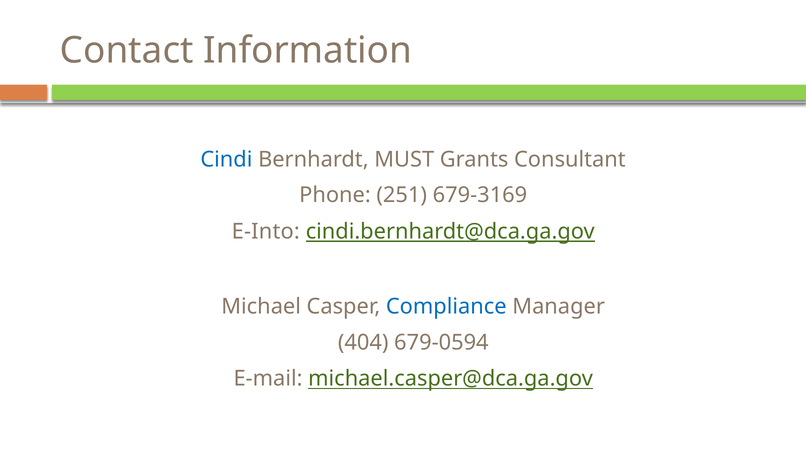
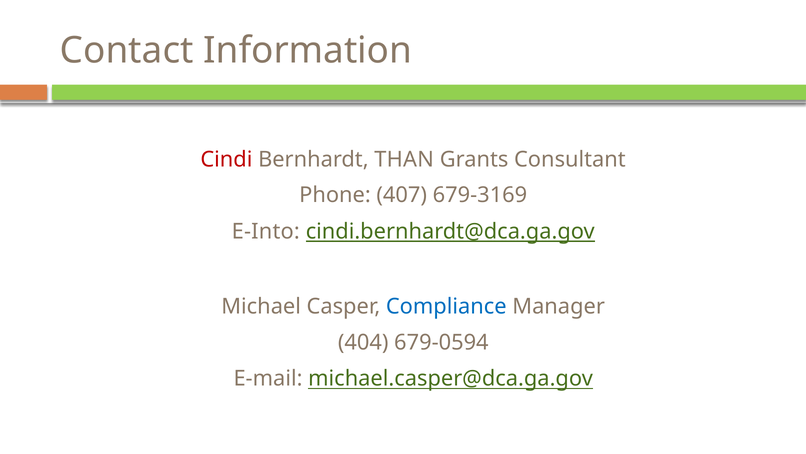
Cindi colour: blue -> red
MUST: MUST -> THAN
251: 251 -> 407
